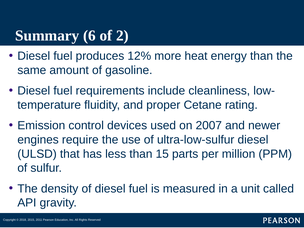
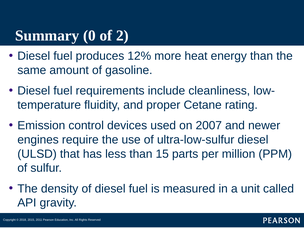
6: 6 -> 0
